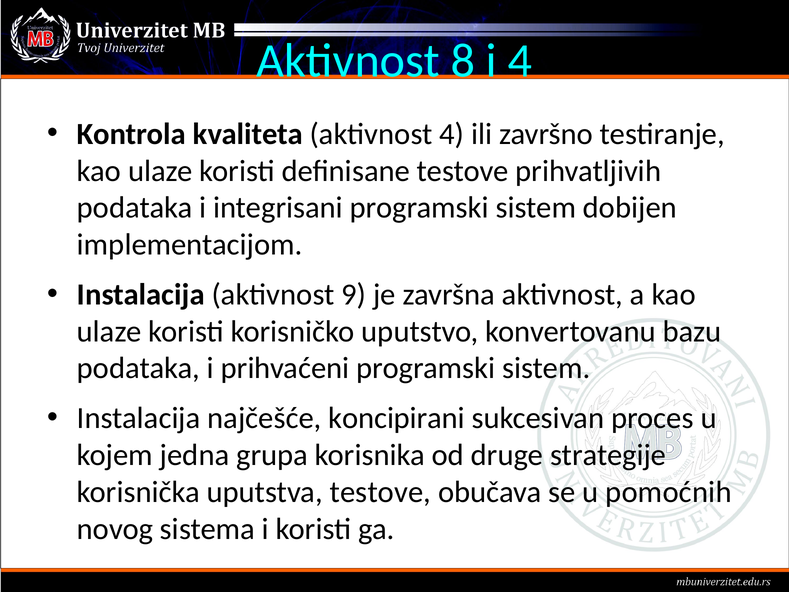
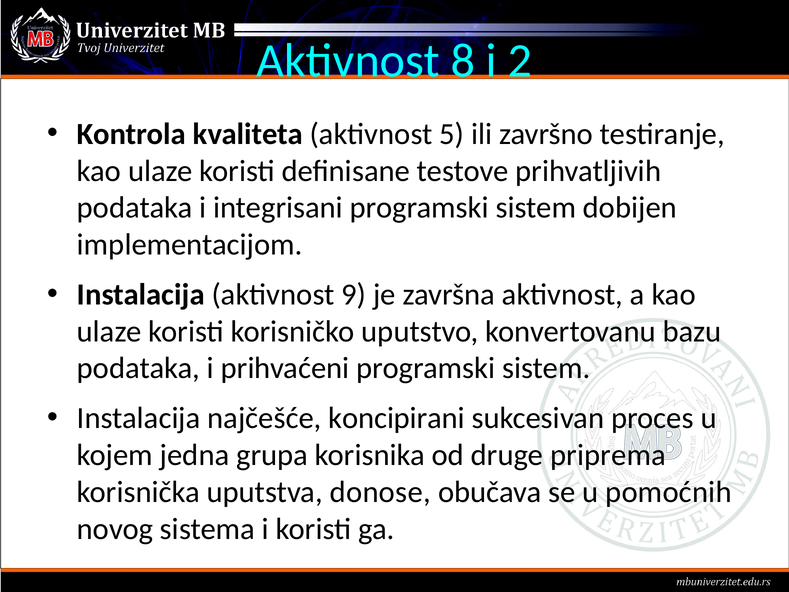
i 4: 4 -> 2
aktivnost 4: 4 -> 5
strategije: strategije -> priprema
uputstva testove: testove -> donose
